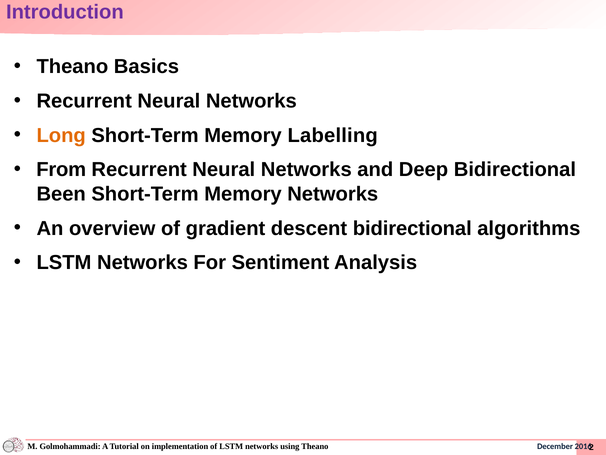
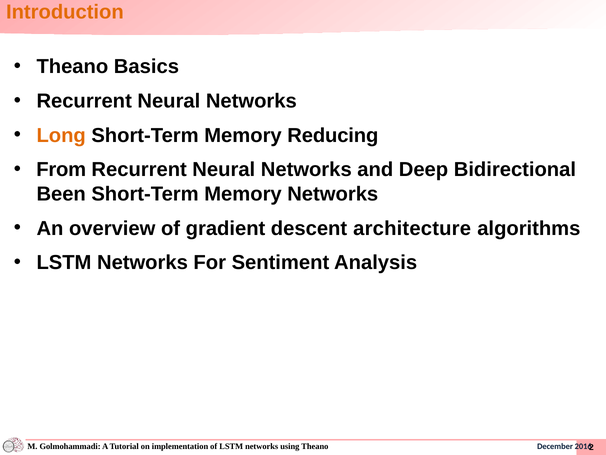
Introduction colour: purple -> orange
Labelling: Labelling -> Reducing
descent bidirectional: bidirectional -> architecture
